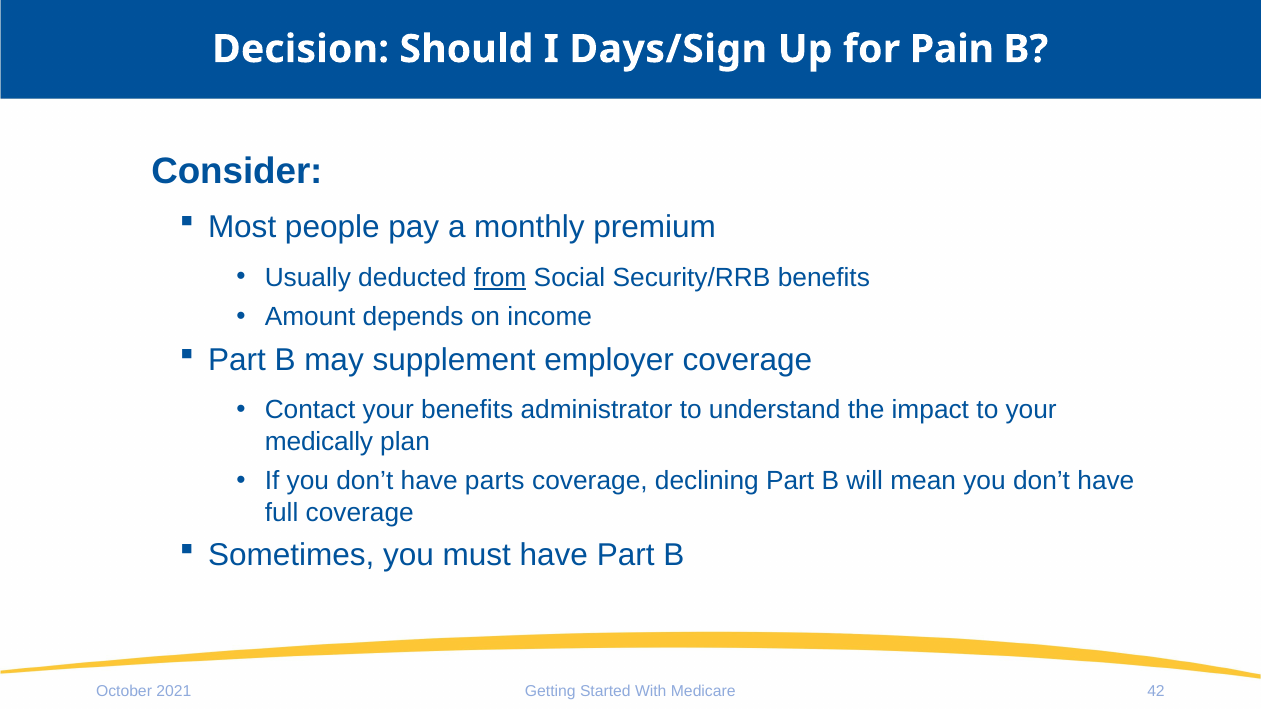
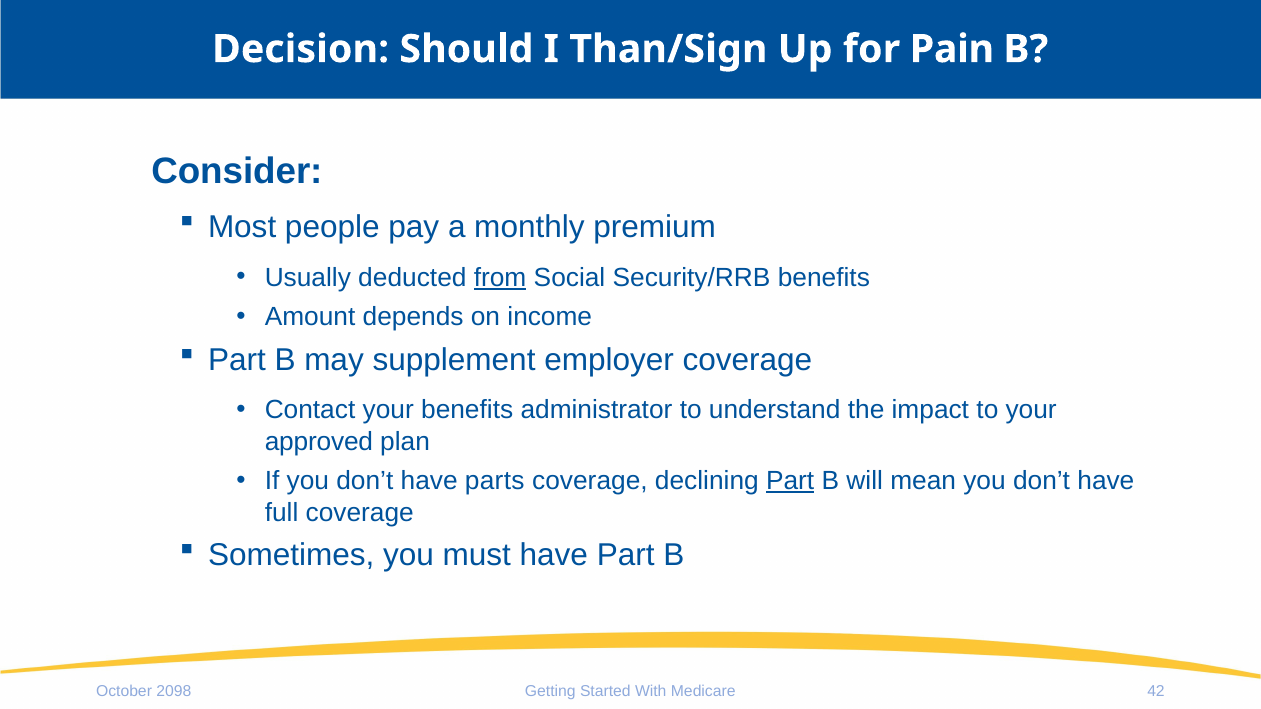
Days/Sign: Days/Sign -> Than/Sign
medically: medically -> approved
Part at (790, 481) underline: none -> present
2021: 2021 -> 2098
